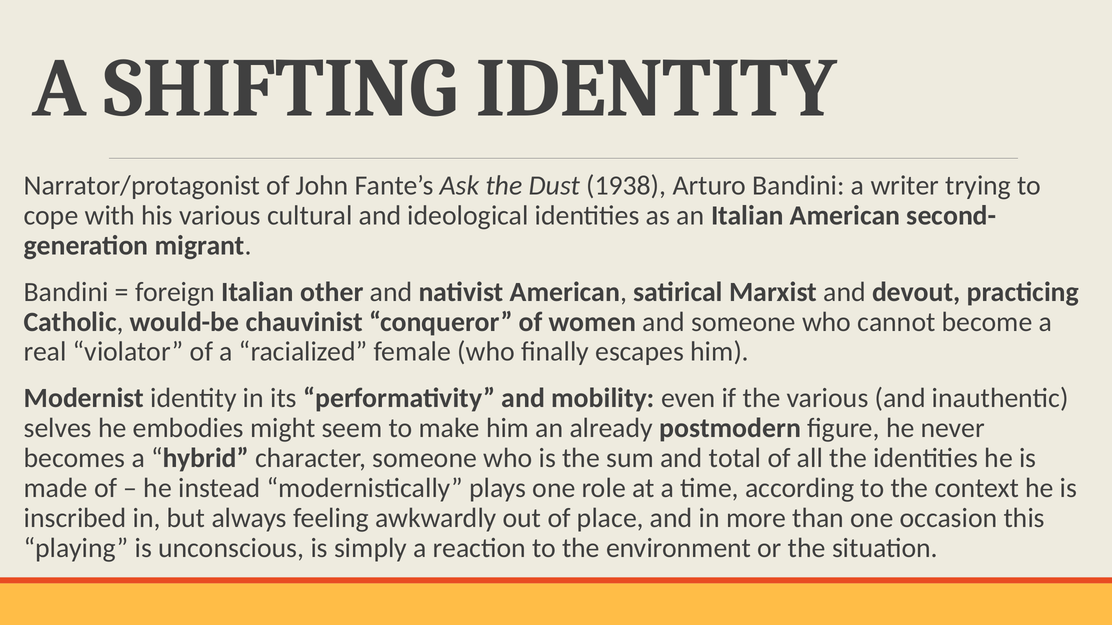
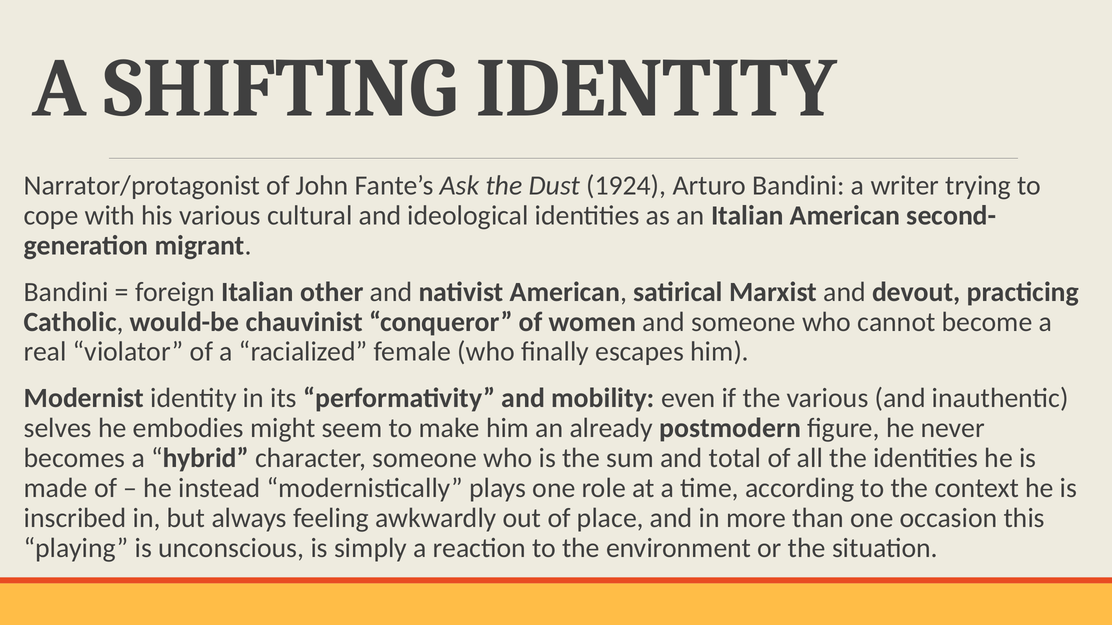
1938: 1938 -> 1924
